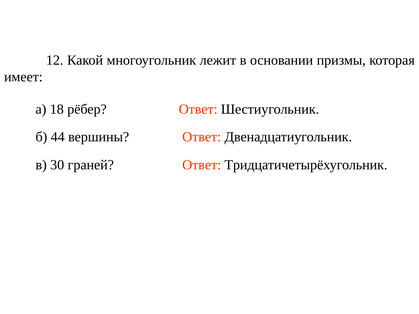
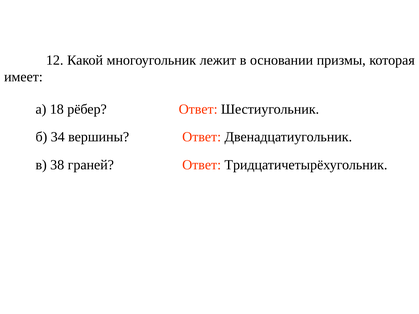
44: 44 -> 34
30: 30 -> 38
